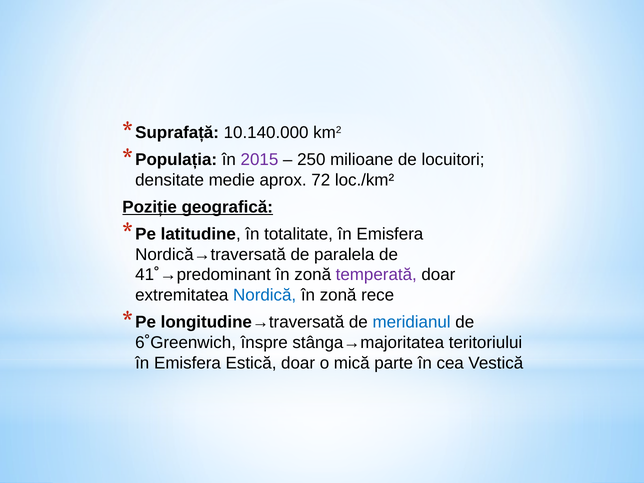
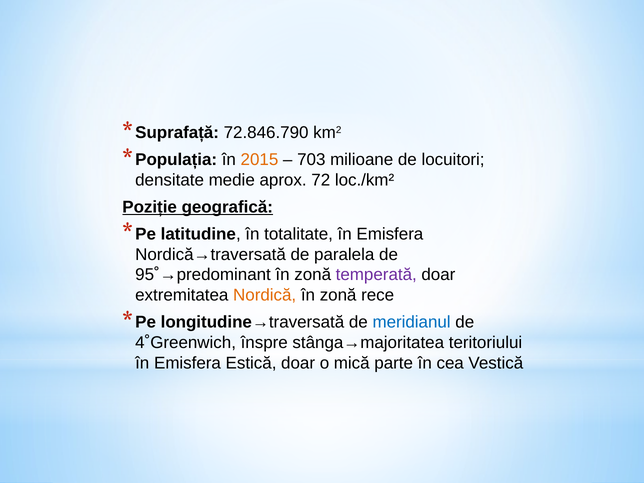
10.140.000: 10.140.000 -> 72.846.790
2015 colour: purple -> orange
250: 250 -> 703
41˚→predominant: 41˚→predominant -> 95˚→predominant
Nordică colour: blue -> orange
6˚Greenwich: 6˚Greenwich -> 4˚Greenwich
